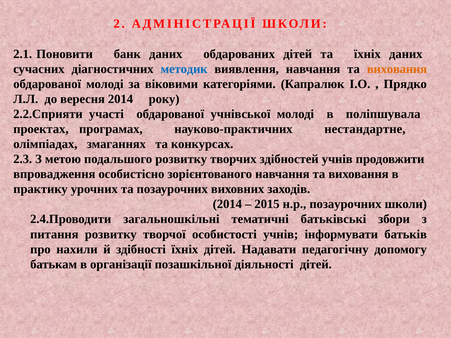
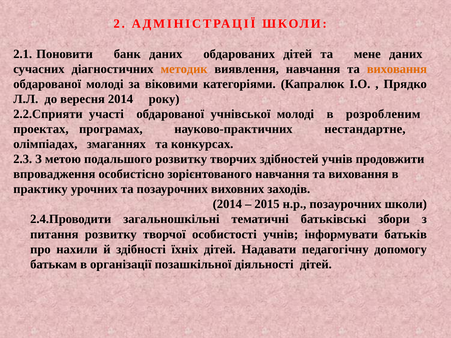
та їхніх: їхніх -> мене
методик colour: blue -> orange
поліпшувала: поліпшувала -> розробленим
